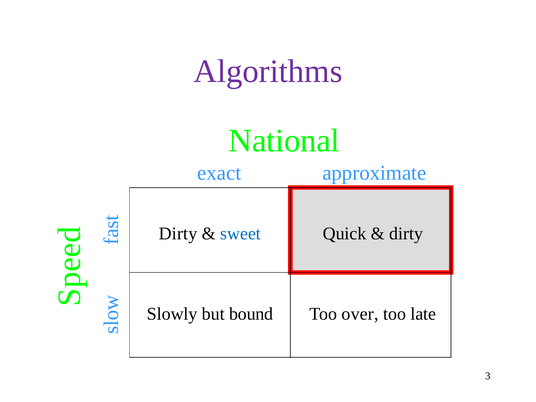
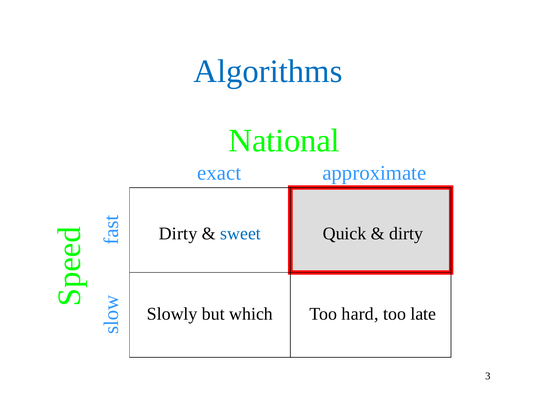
Algorithms colour: purple -> blue
bound: bound -> which
over: over -> hard
